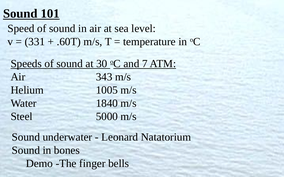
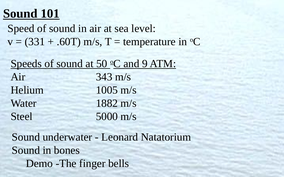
30: 30 -> 50
7: 7 -> 9
1840: 1840 -> 1882
